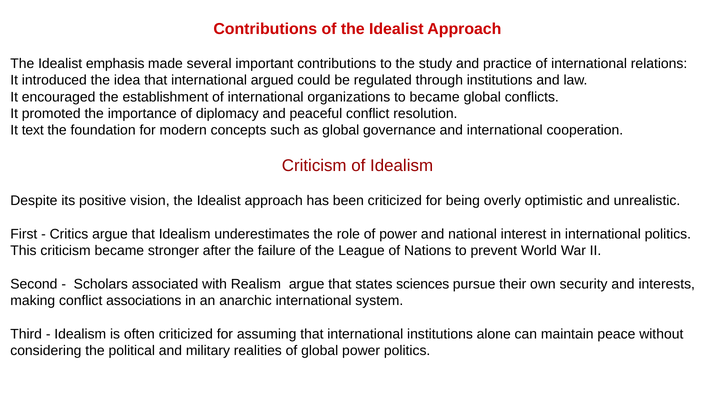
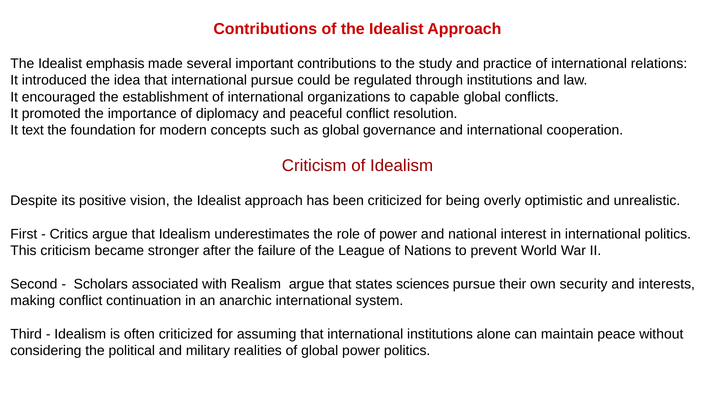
international argued: argued -> pursue
to became: became -> capable
associations: associations -> continuation
